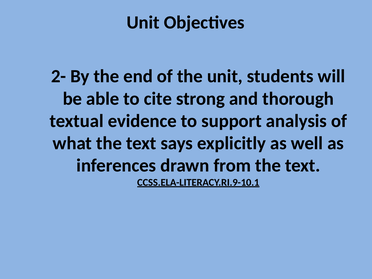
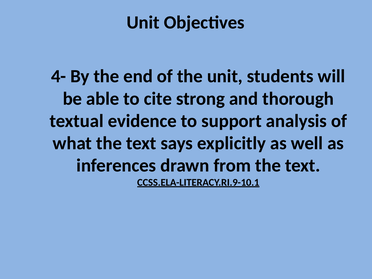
2-: 2- -> 4-
